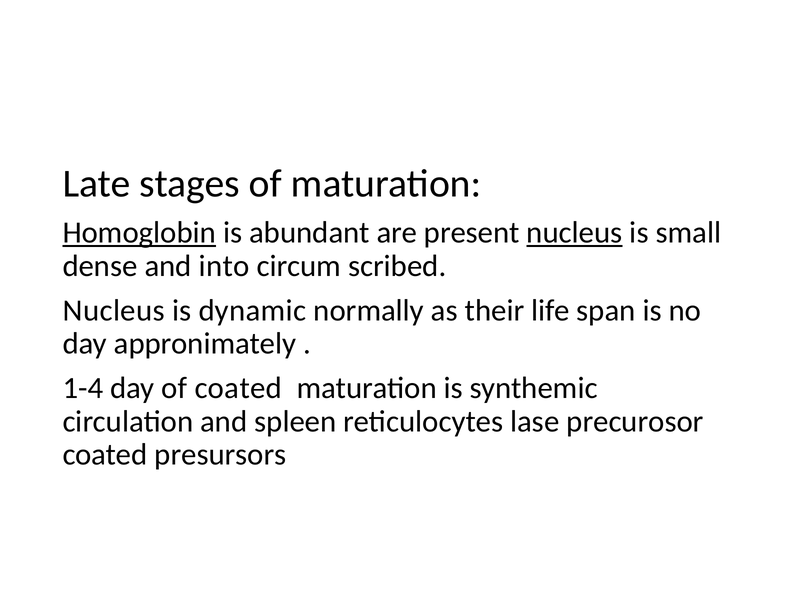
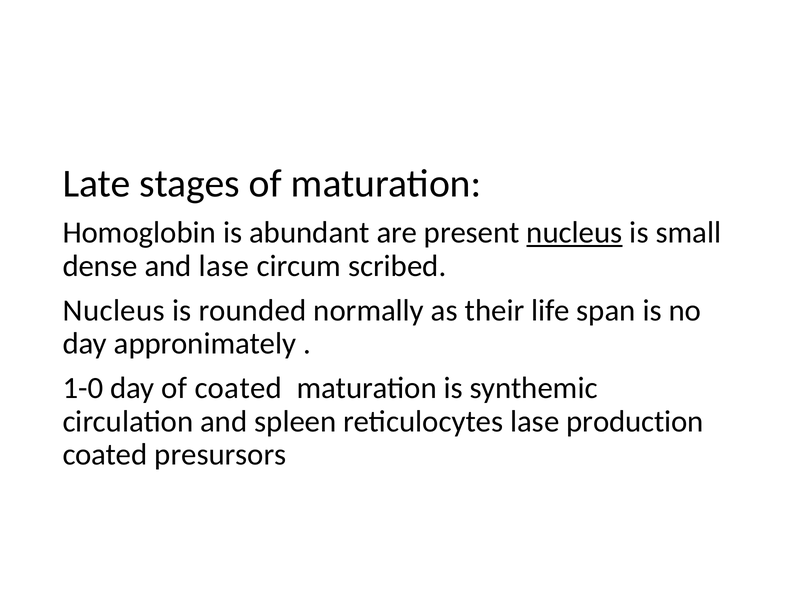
Homoglobin underline: present -> none
and into: into -> lase
dynamic: dynamic -> rounded
1-4: 1-4 -> 1-0
precurosor: precurosor -> production
